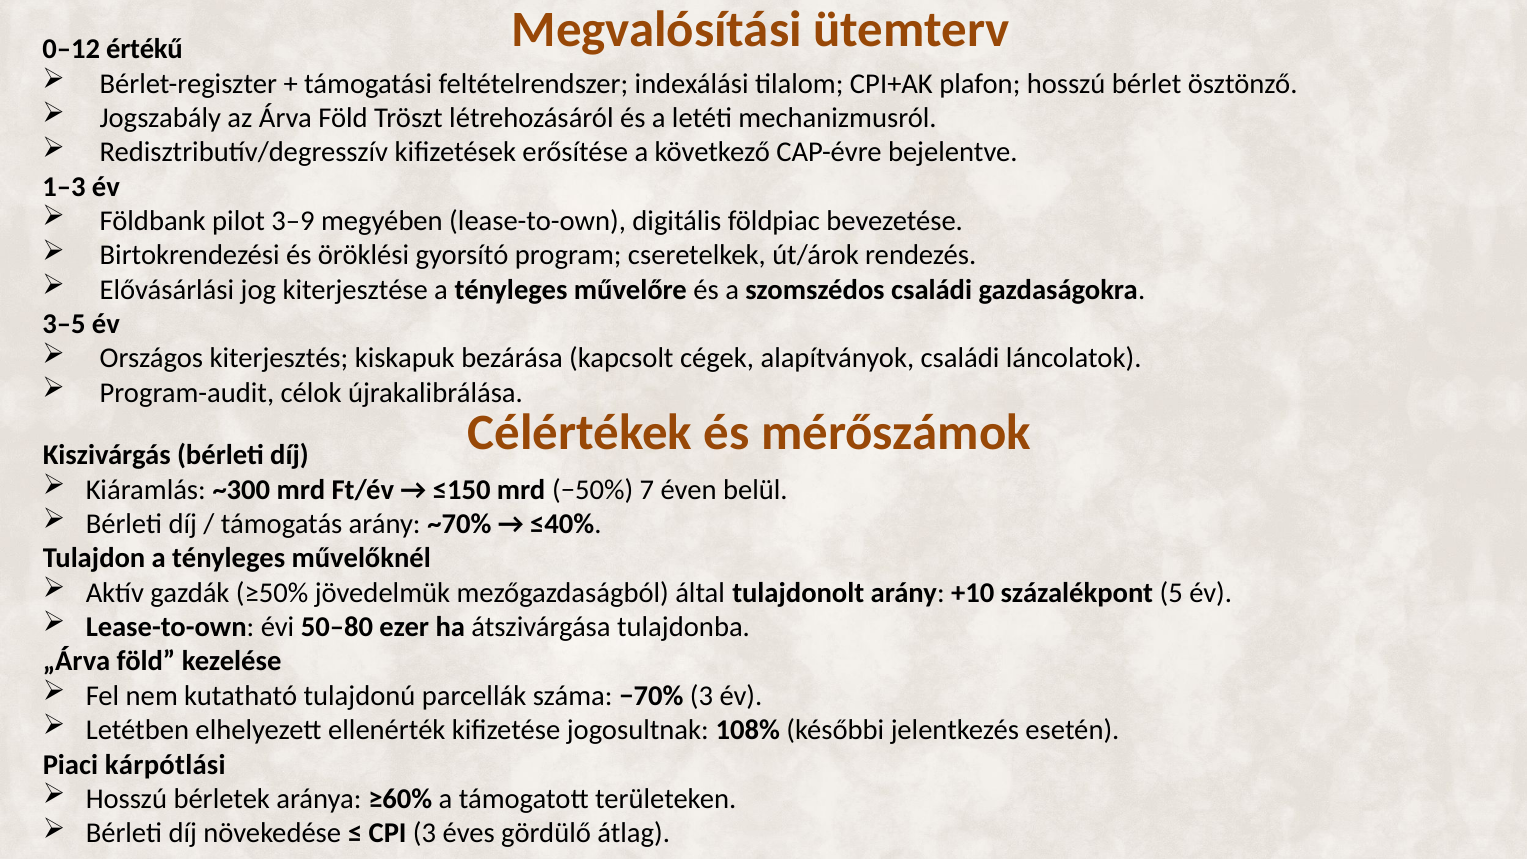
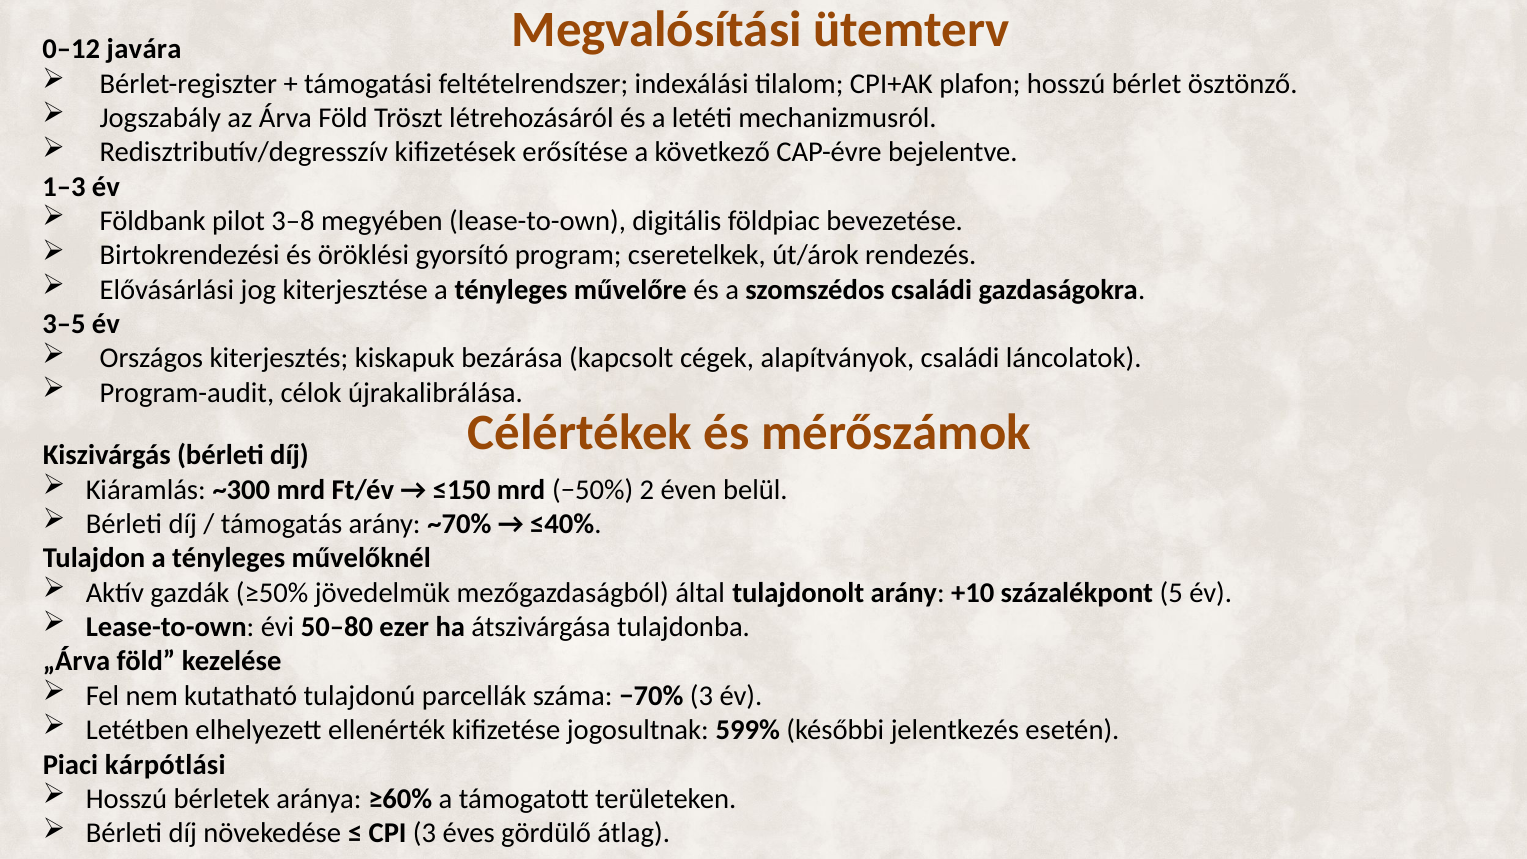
értékű: értékű -> javára
3–9: 3–9 -> 3–8
7: 7 -> 2
108%: 108% -> 599%
